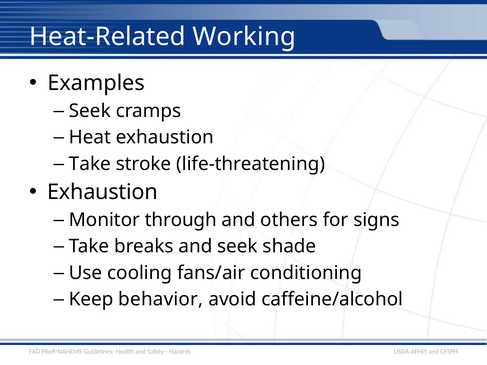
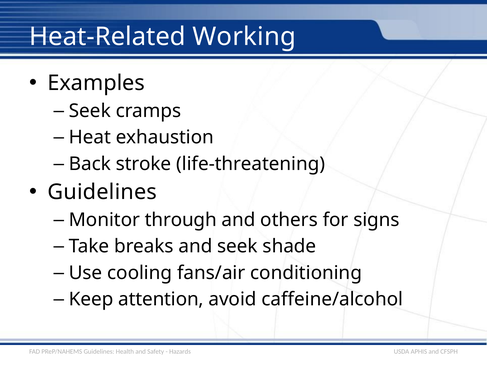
Take at (90, 164): Take -> Back
Exhaustion at (102, 192): Exhaustion -> Guidelines
behavior: behavior -> attention
